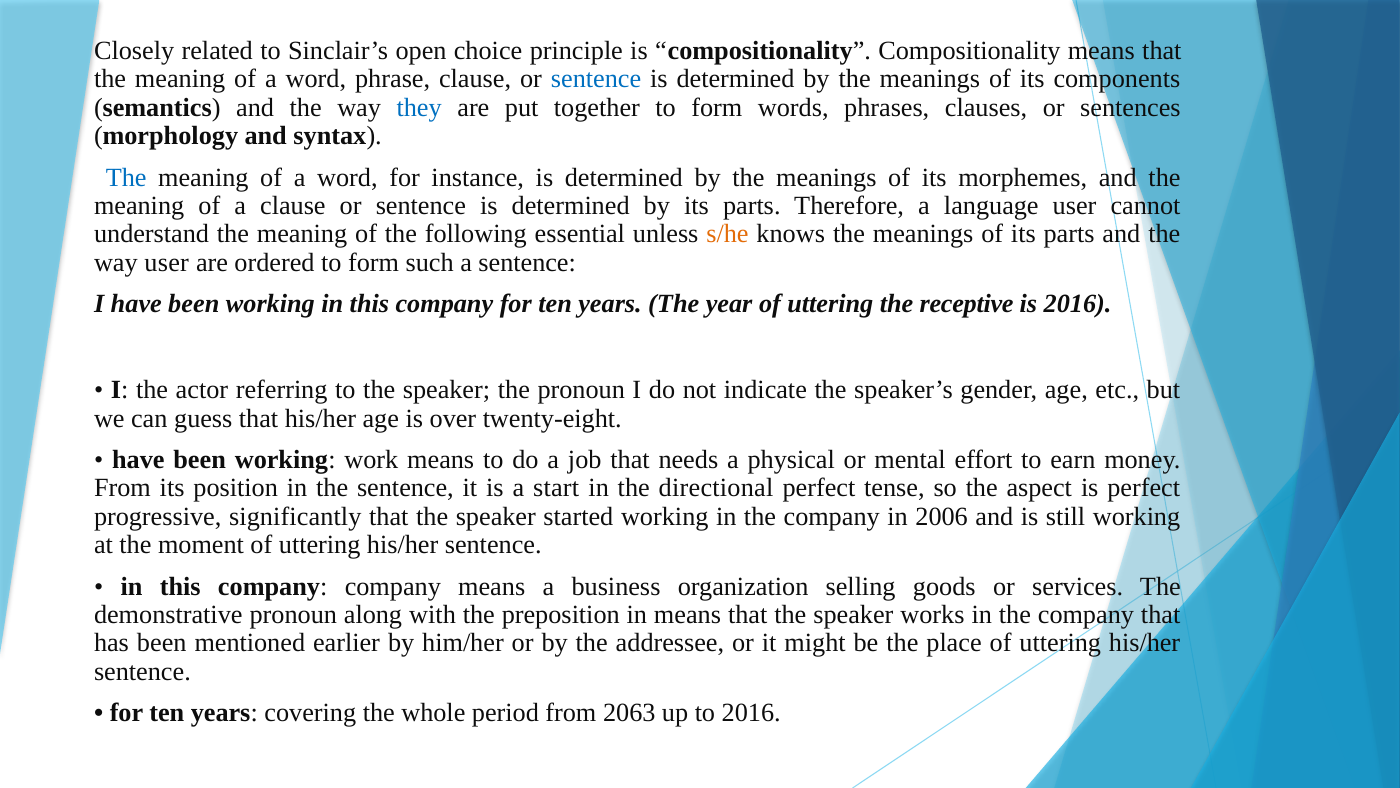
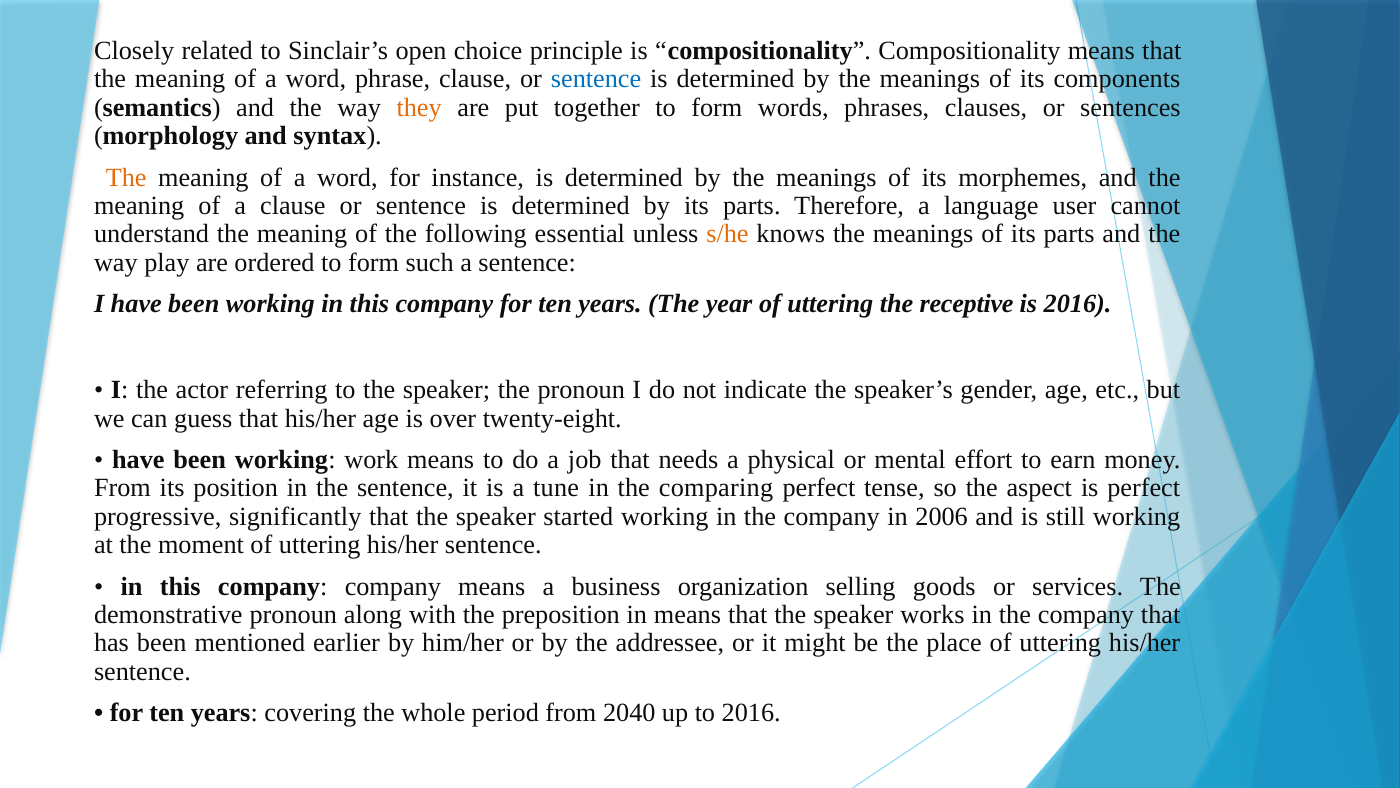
they colour: blue -> orange
The at (126, 177) colour: blue -> orange
way user: user -> play
start: start -> tune
directional: directional -> comparing
2063: 2063 -> 2040
